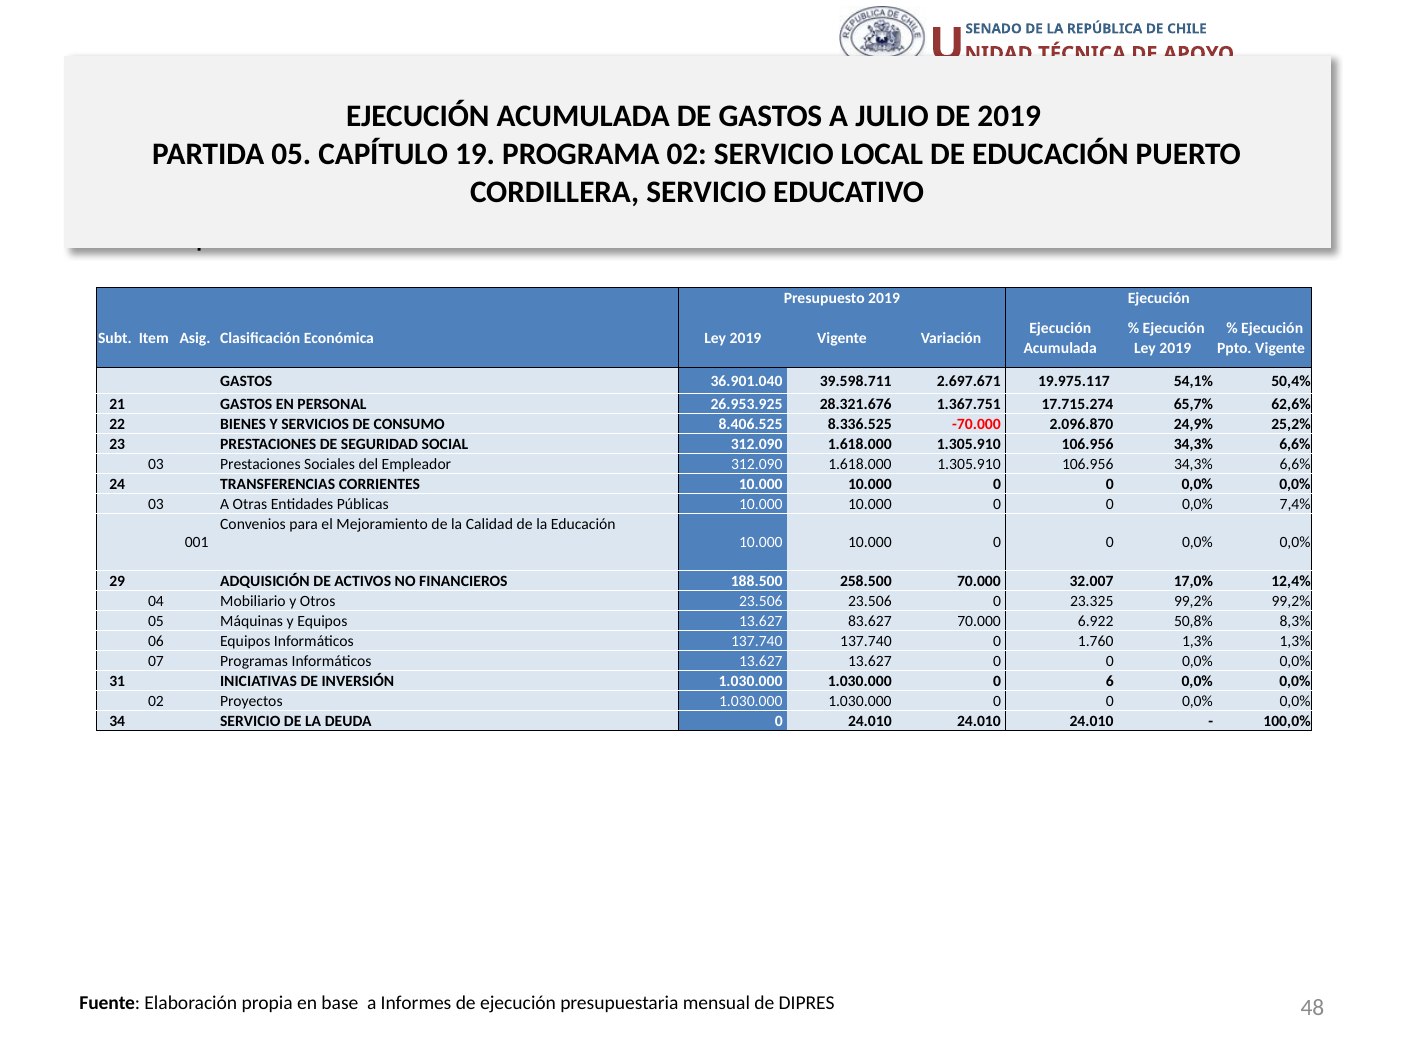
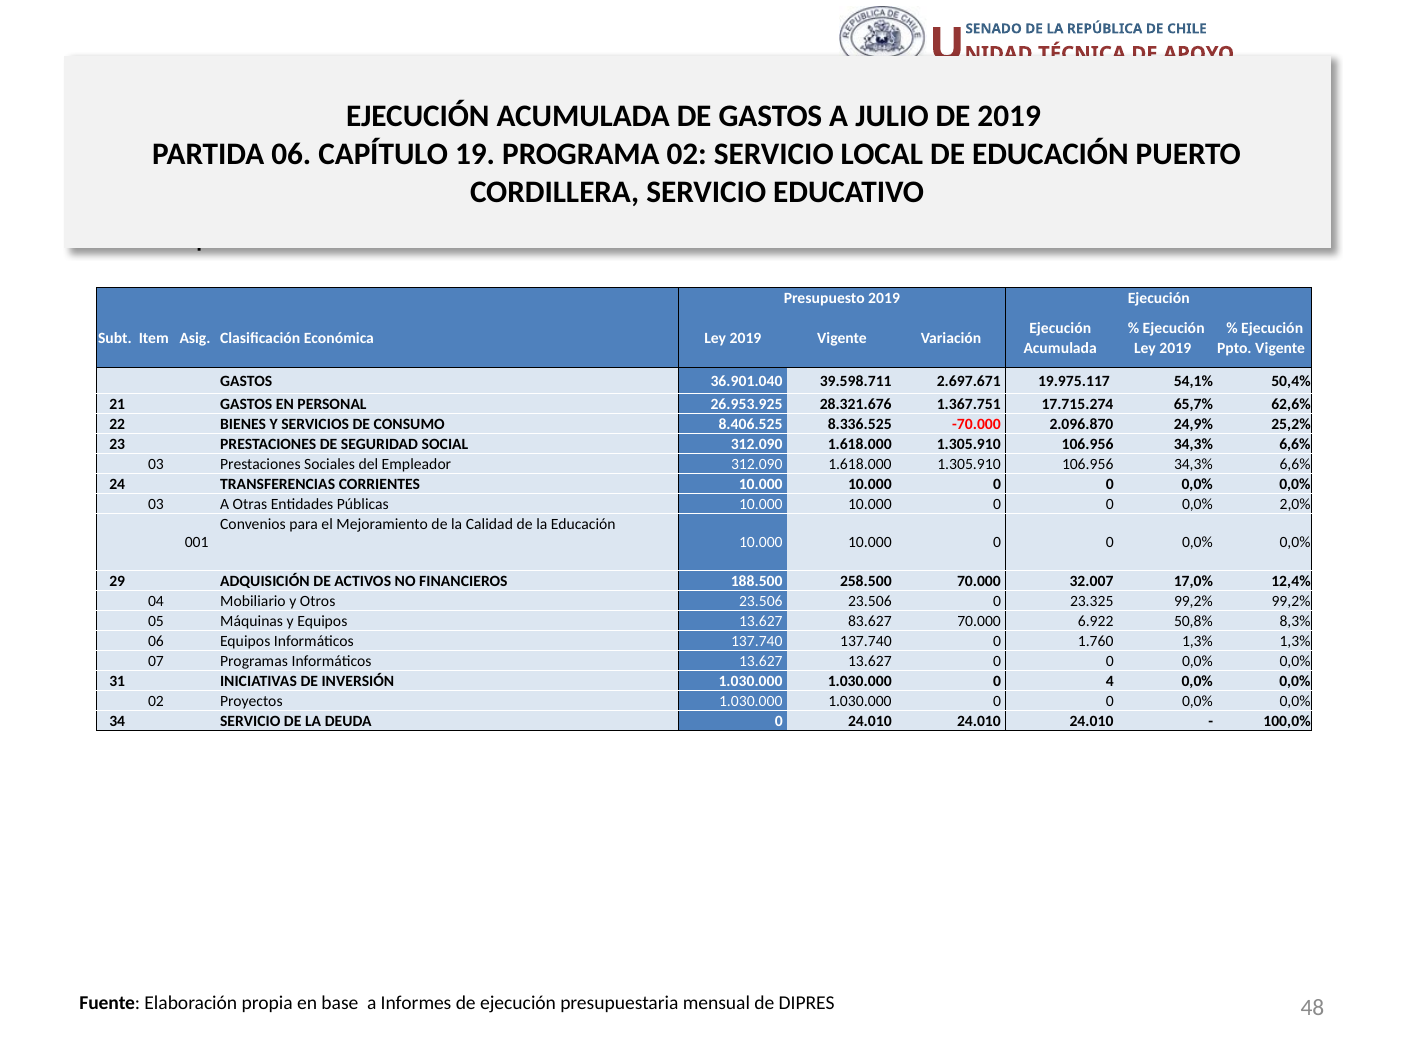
PARTIDA 05: 05 -> 06
7,4%: 7,4% -> 2,0%
6: 6 -> 4
